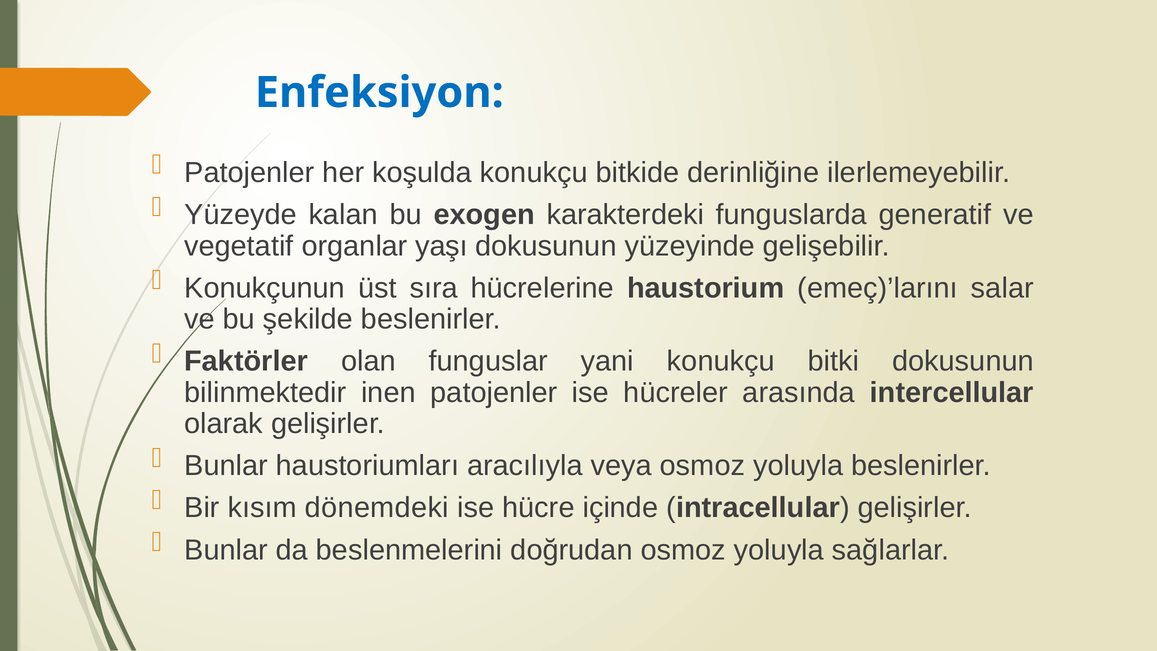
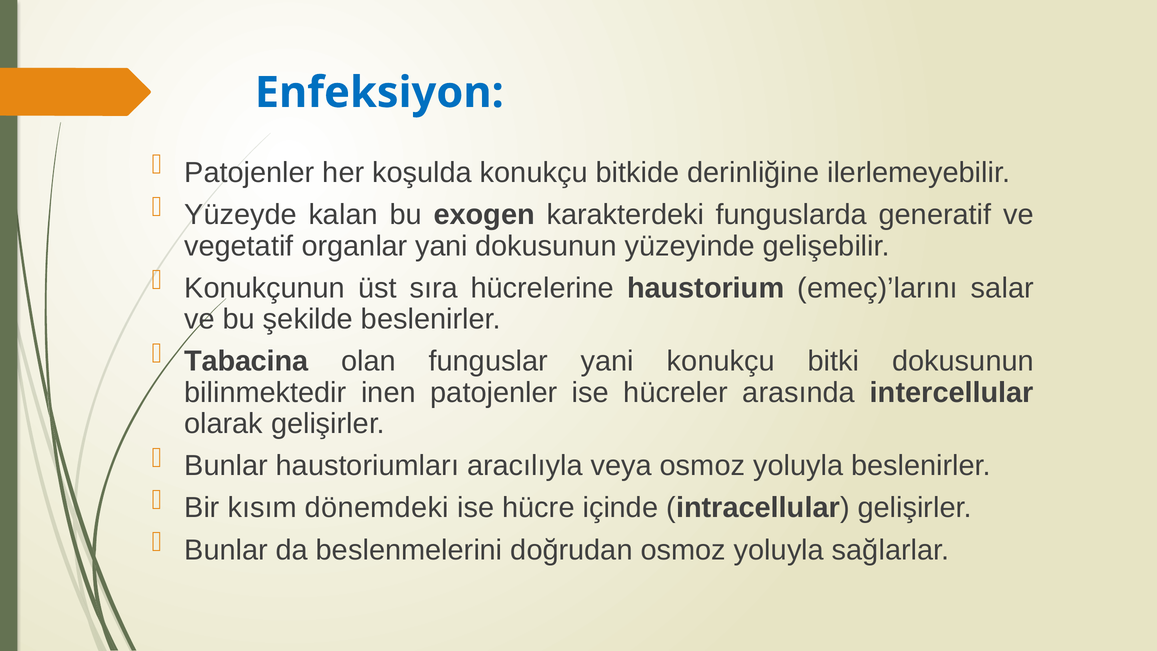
organlar yaşı: yaşı -> yani
Faktörler: Faktörler -> Tabacina
